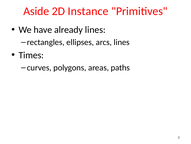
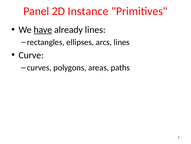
Aside: Aside -> Panel
have underline: none -> present
Times: Times -> Curve
